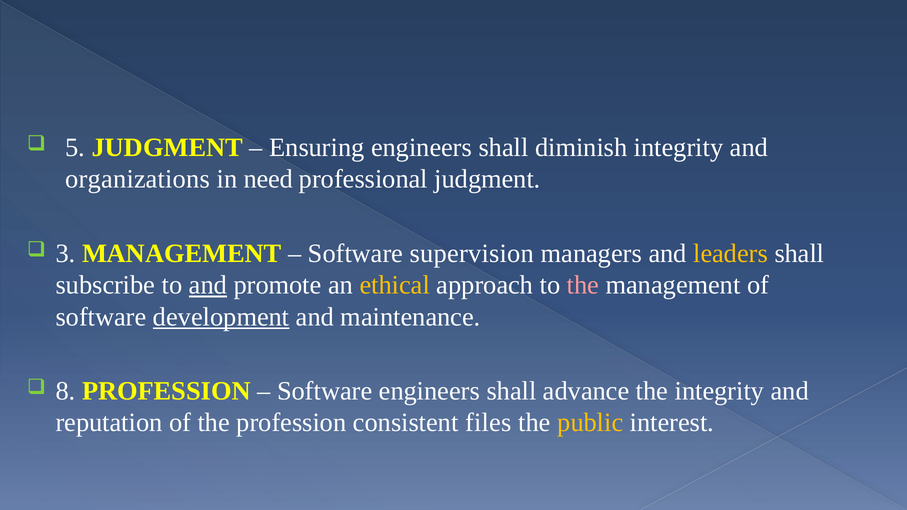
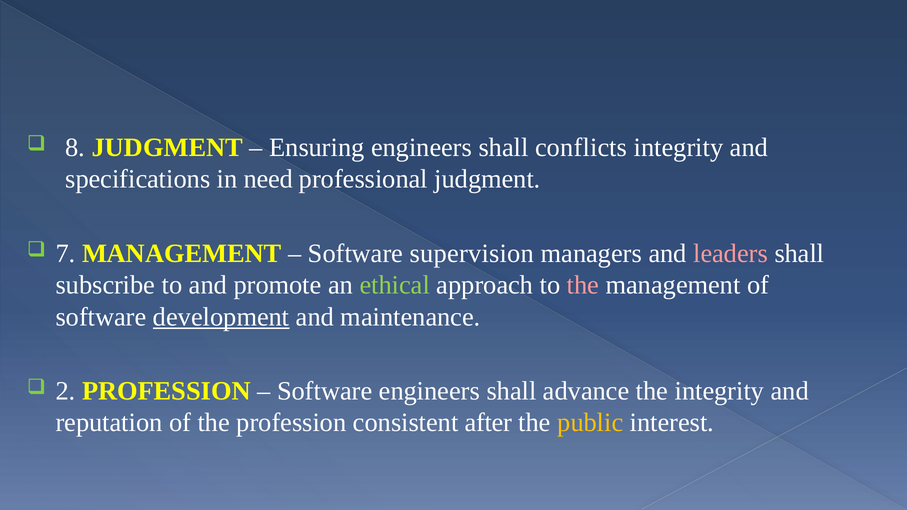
5: 5 -> 8
diminish: diminish -> conflicts
organizations: organizations -> specifications
3: 3 -> 7
leaders colour: yellow -> pink
and at (208, 285) underline: present -> none
ethical colour: yellow -> light green
8: 8 -> 2
files: files -> after
